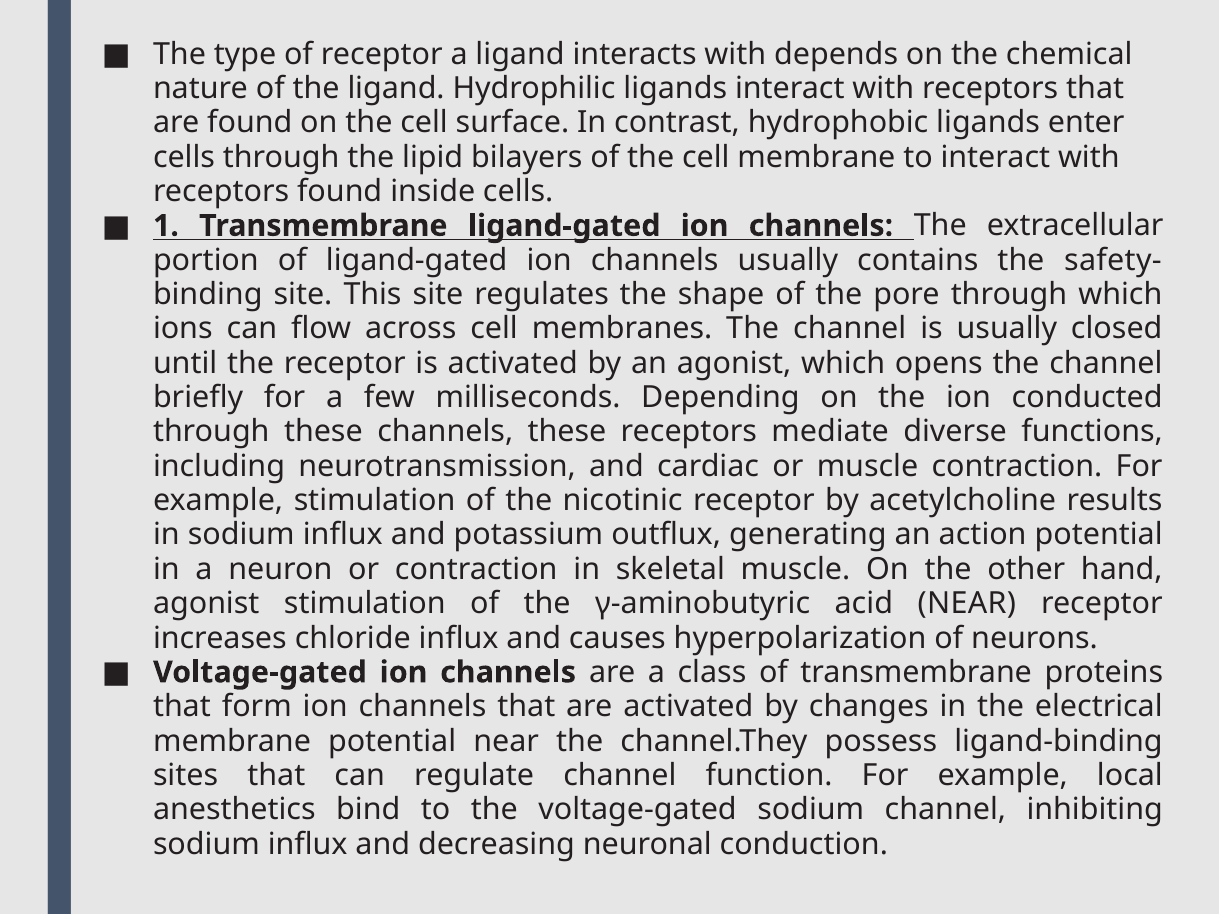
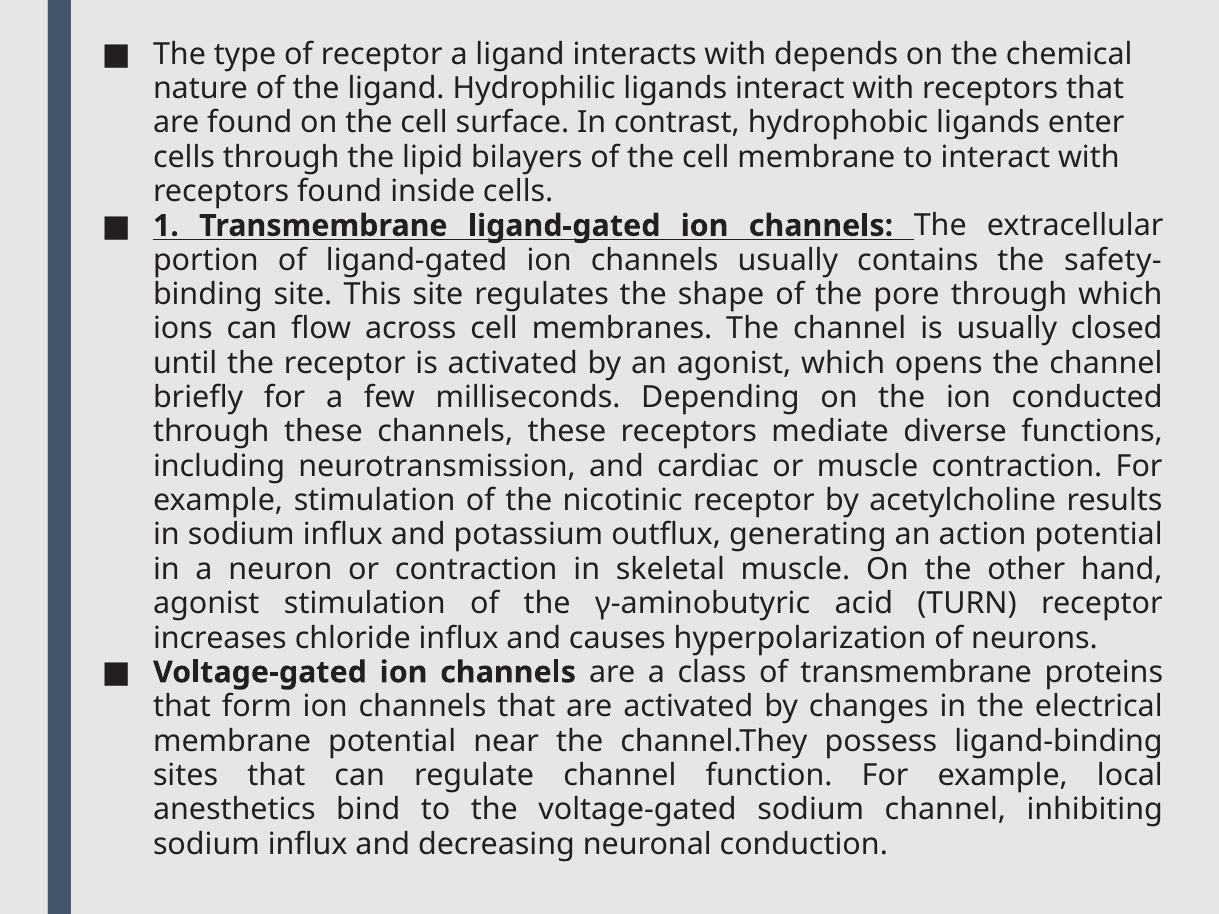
acid NEAR: NEAR -> TURN
